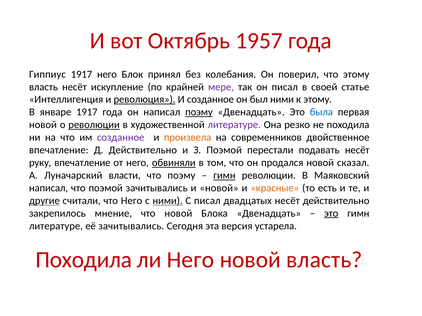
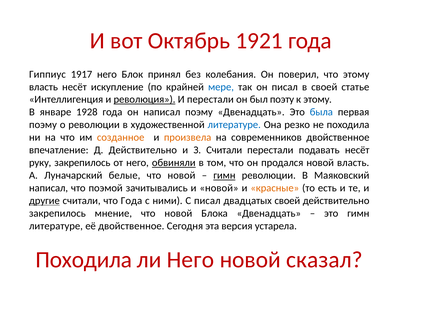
1957: 1957 -> 1921
мере colour: purple -> blue
И созданное: созданное -> перестали
был ними: ними -> поэту
январе 1917: 1917 -> 1928
поэму at (199, 112) underline: present -> none
новой at (43, 125): новой -> поэму
революции at (94, 125) underline: present -> none
литературе at (234, 125) colour: purple -> blue
созданное at (121, 138) colour: purple -> orange
З Поэмой: Поэмой -> Считали
руку впечатление: впечатление -> закрепилось
новой сказал: сказал -> власть
власти: власти -> белые
поэму at (181, 176): поэму -> новой
что Него: Него -> Года
ними at (168, 201) underline: present -> none
двадцатых несёт: несёт -> своей
это at (331, 214) underline: present -> none
её зачитывались: зачитывались -> двойственное
новой власть: власть -> сказал
